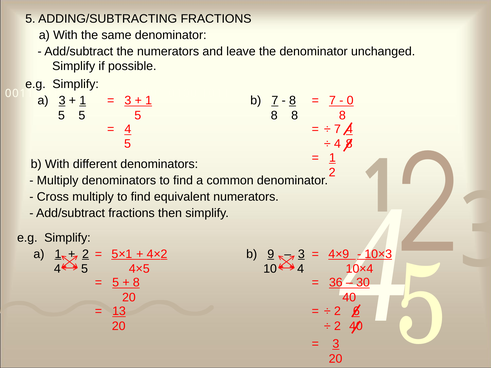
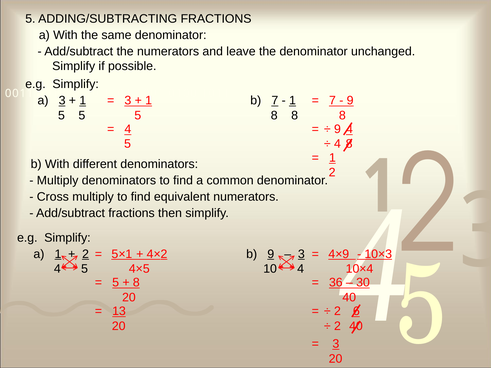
8 at (293, 101): 8 -> 1
0 at (350, 101): 0 -> 9
7 at (337, 129): 7 -> 9
